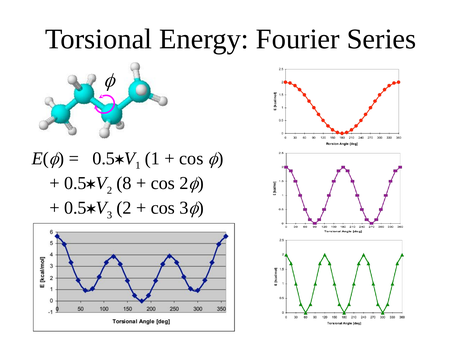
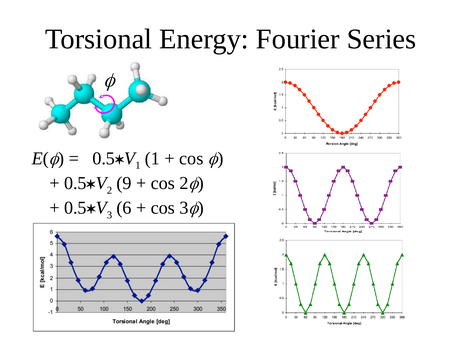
8: 8 -> 9
2 at (124, 208): 2 -> 6
